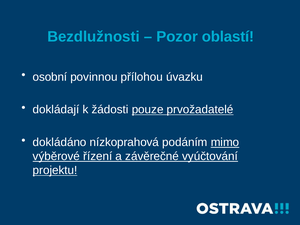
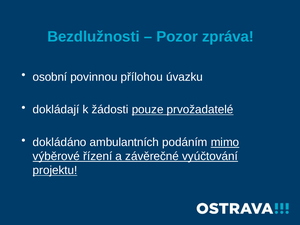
oblastí: oblastí -> zpráva
nízkoprahová: nízkoprahová -> ambulantních
